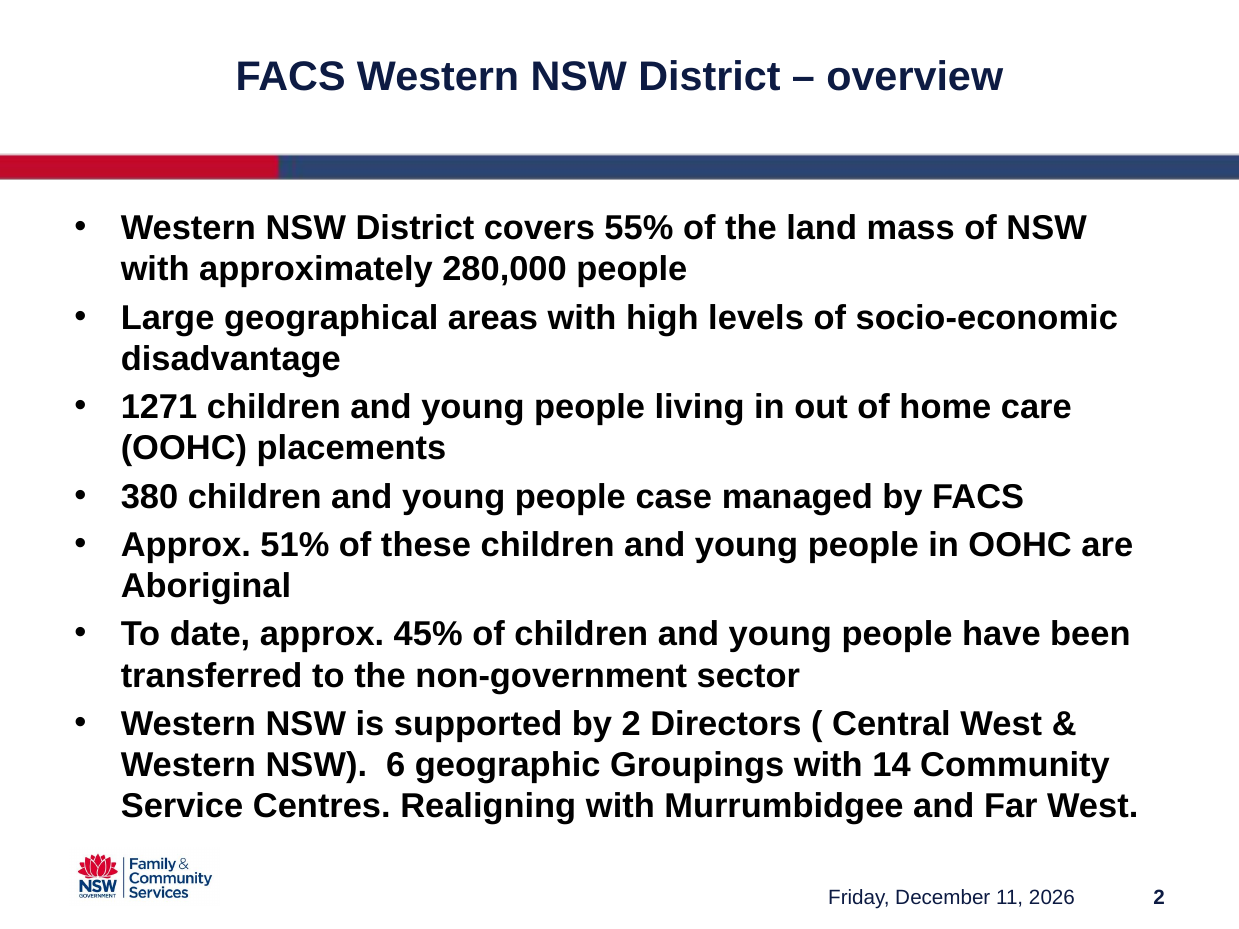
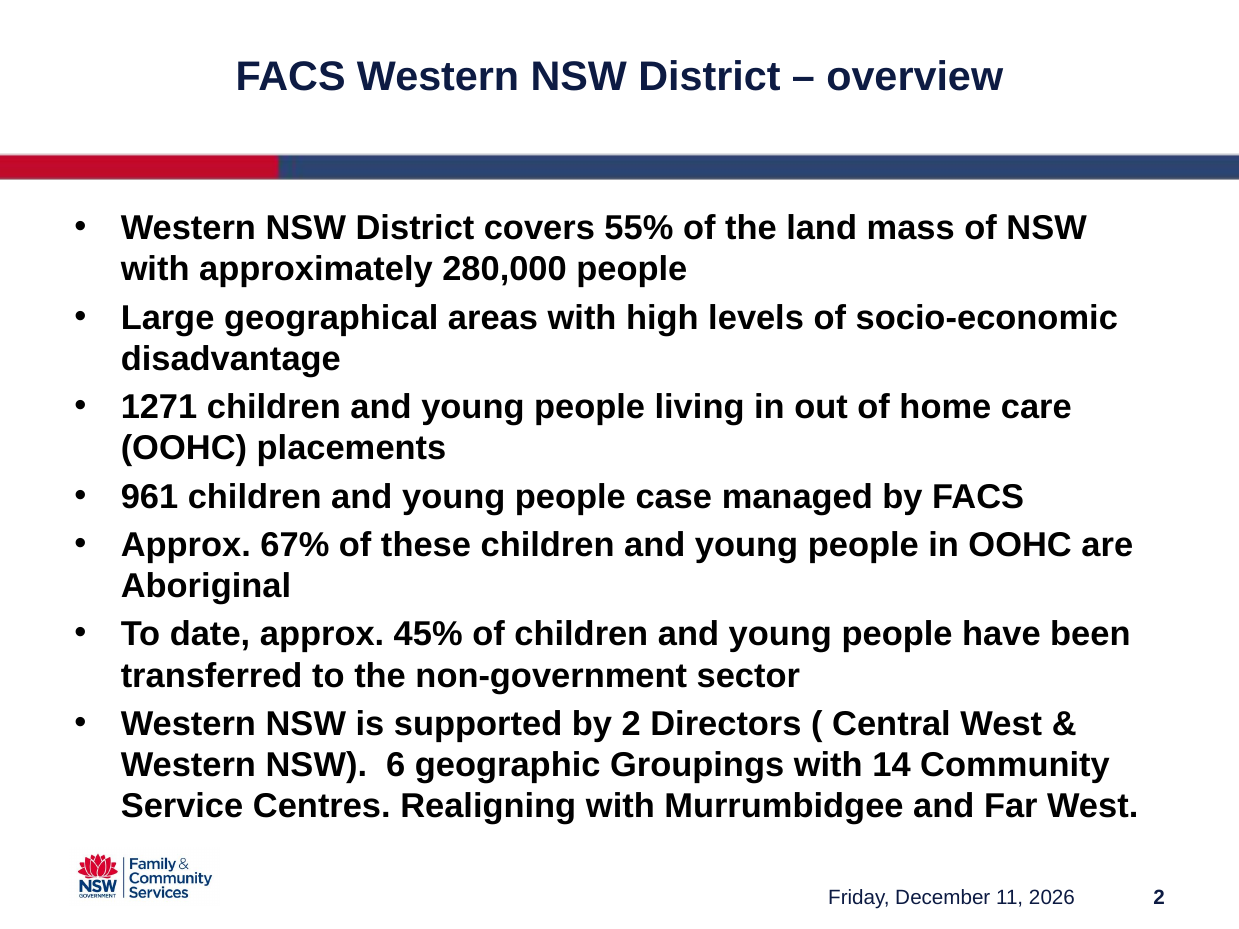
380: 380 -> 961
51%: 51% -> 67%
